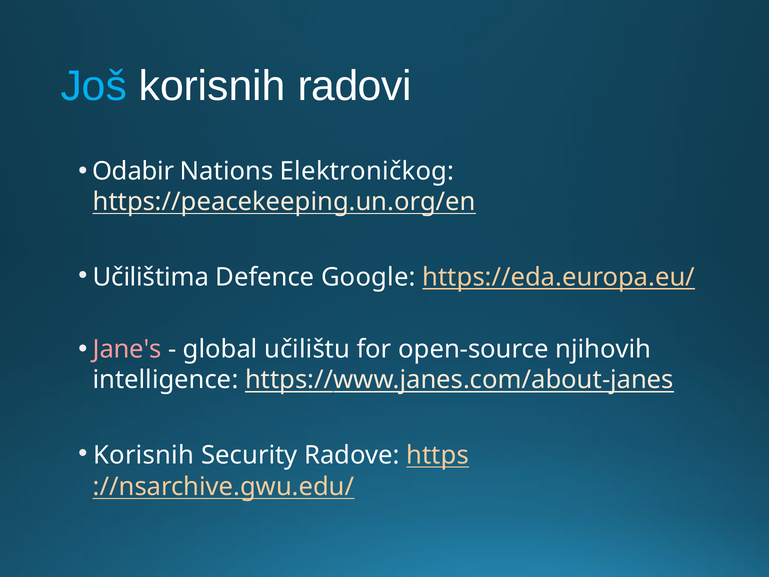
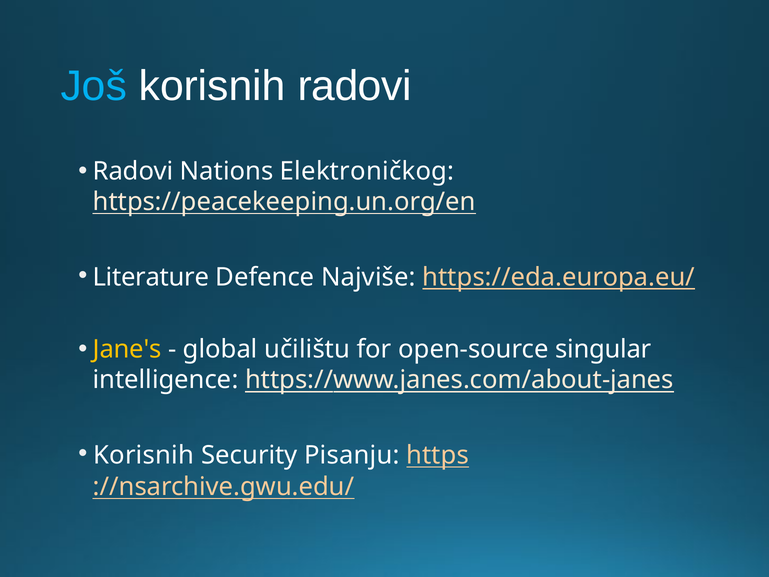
Odabir at (133, 171): Odabir -> Radovi
Učilištima: Učilištima -> Literature
Google: Google -> Najviše
Jane's colour: pink -> yellow
njihovih: njihovih -> singular
Radove: Radove -> Pisanju
